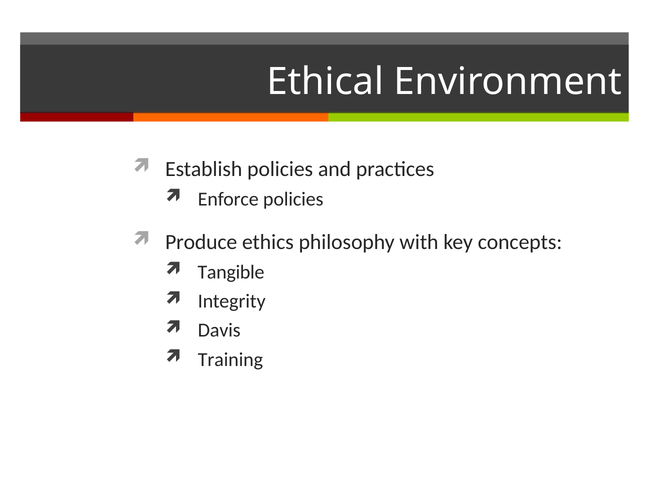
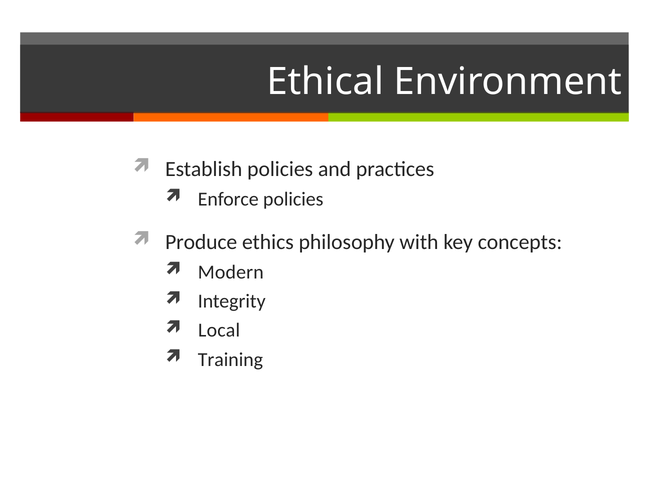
Tangible: Tangible -> Modern
Davis: Davis -> Local
